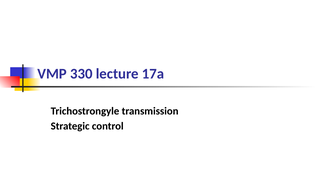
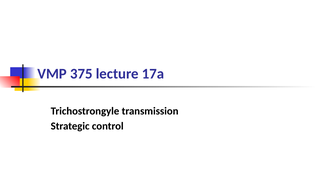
330: 330 -> 375
